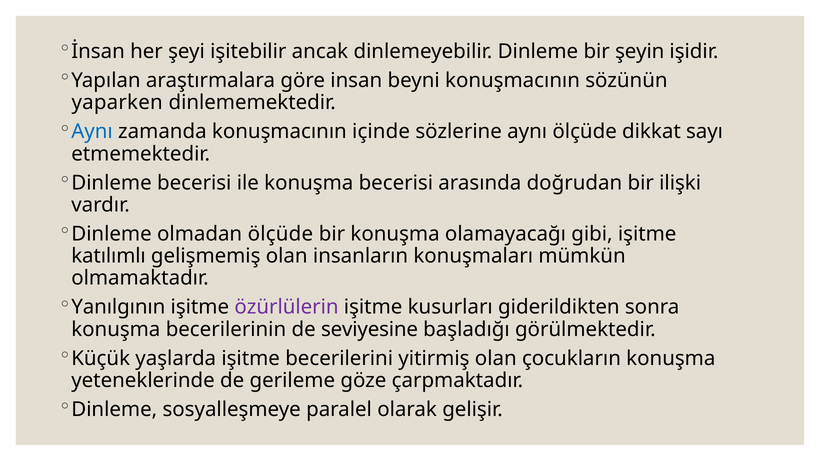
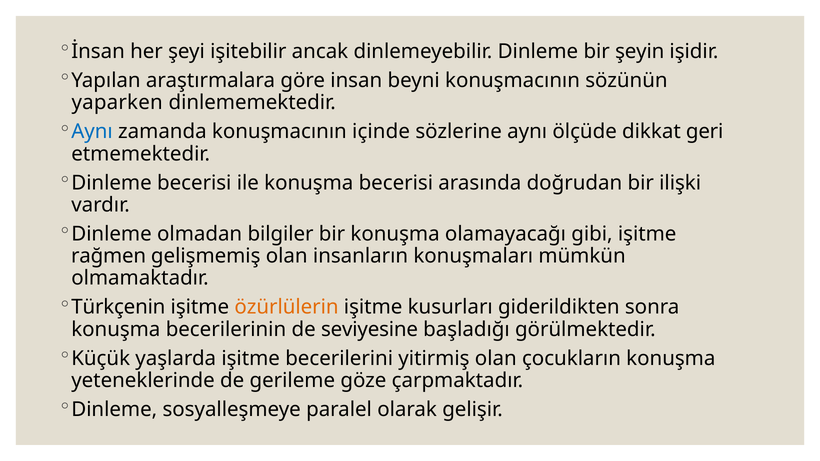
sayı: sayı -> geri
olmadan ölçüde: ölçüde -> bilgiler
katılımlı: katılımlı -> rağmen
Yanılgının: Yanılgının -> Türkçenin
özürlülerin colour: purple -> orange
